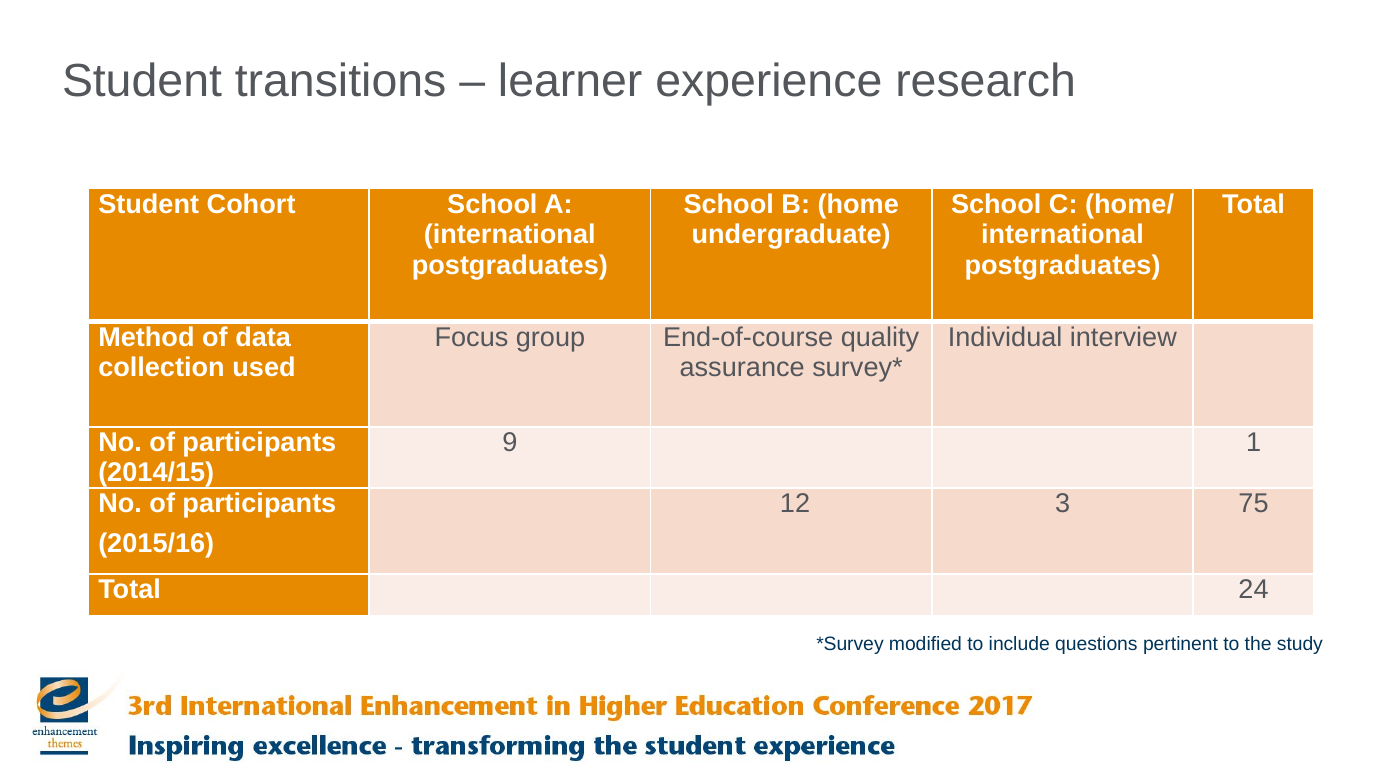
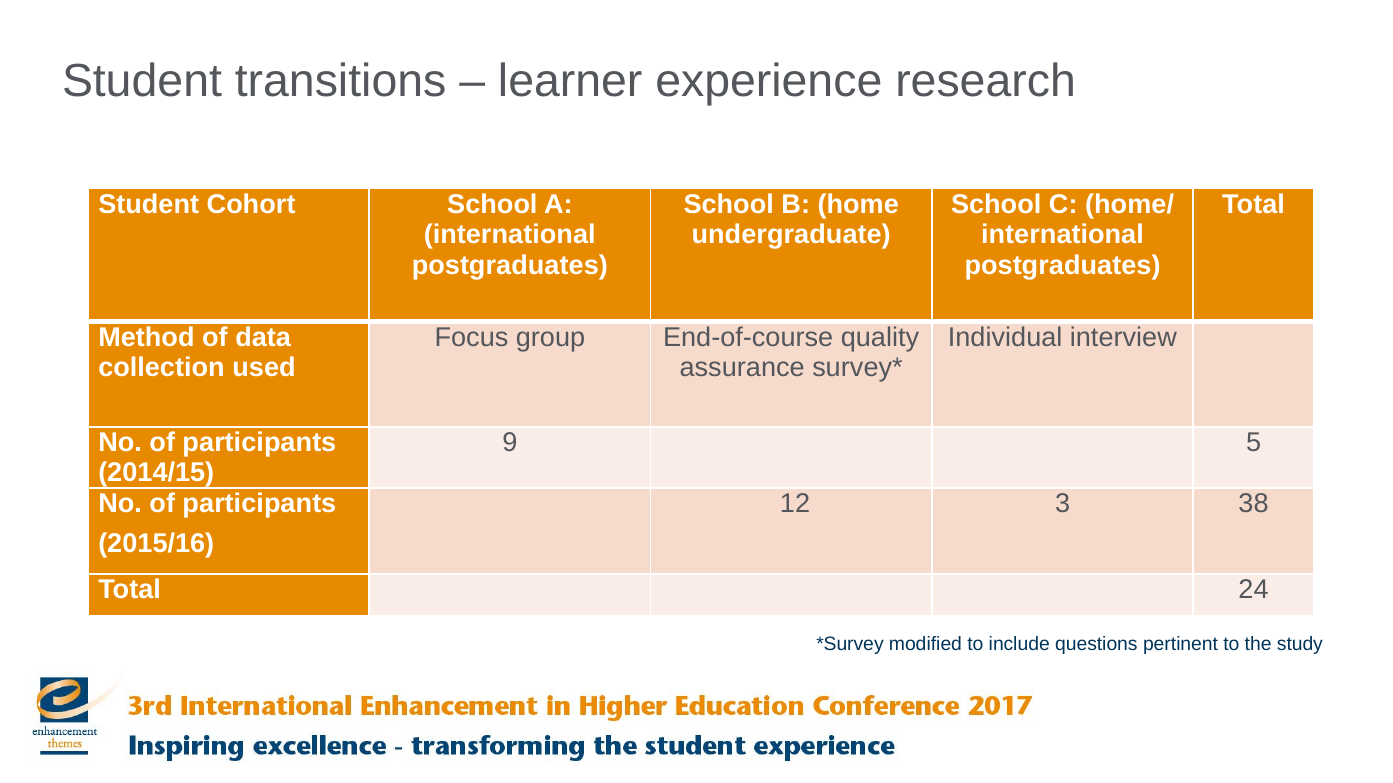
1: 1 -> 5
75: 75 -> 38
